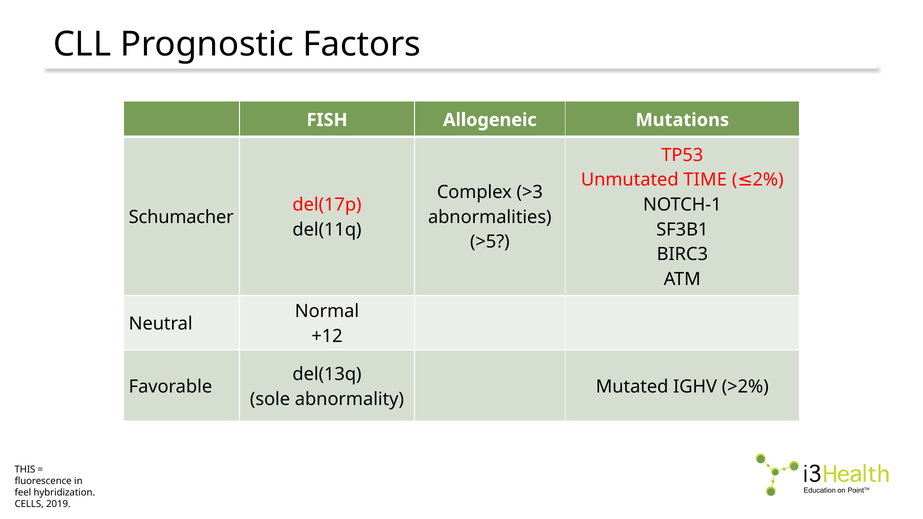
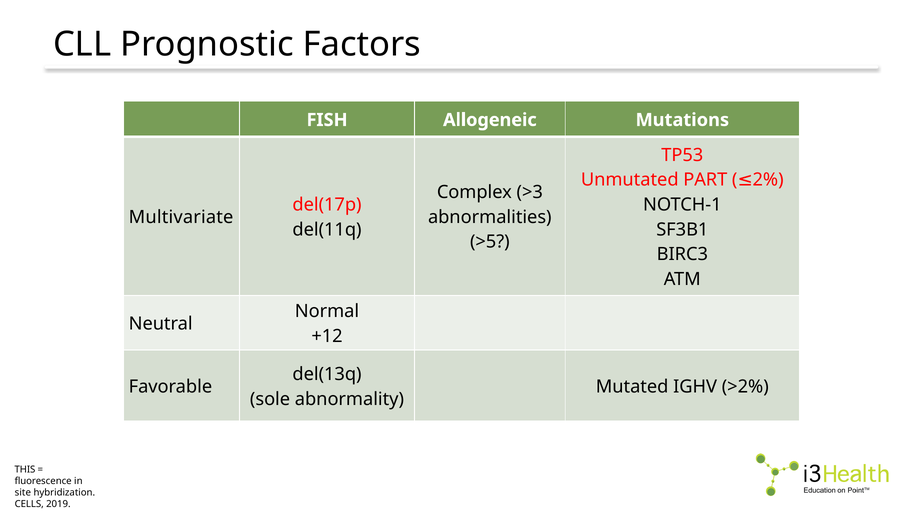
TIME: TIME -> PART
Schumacher: Schumacher -> Multivariate
feel: feel -> site
